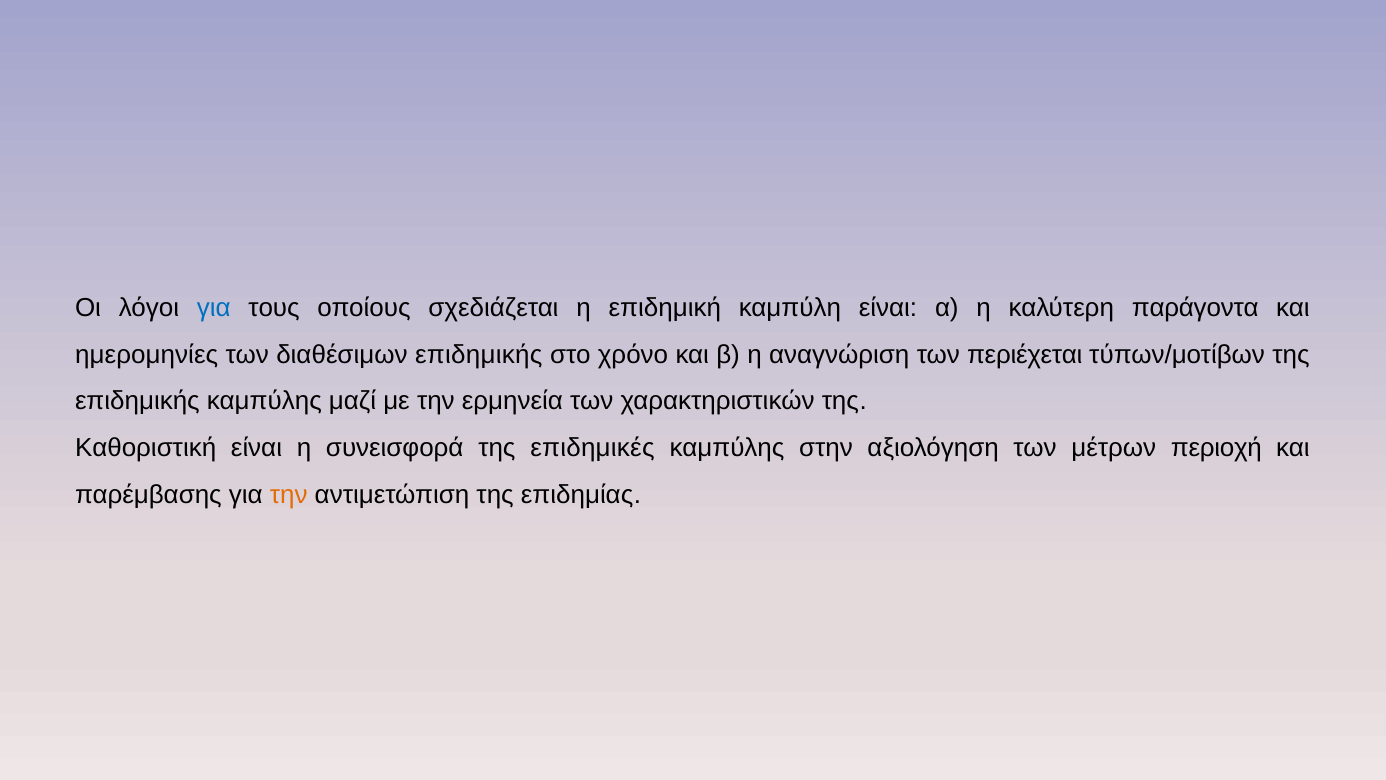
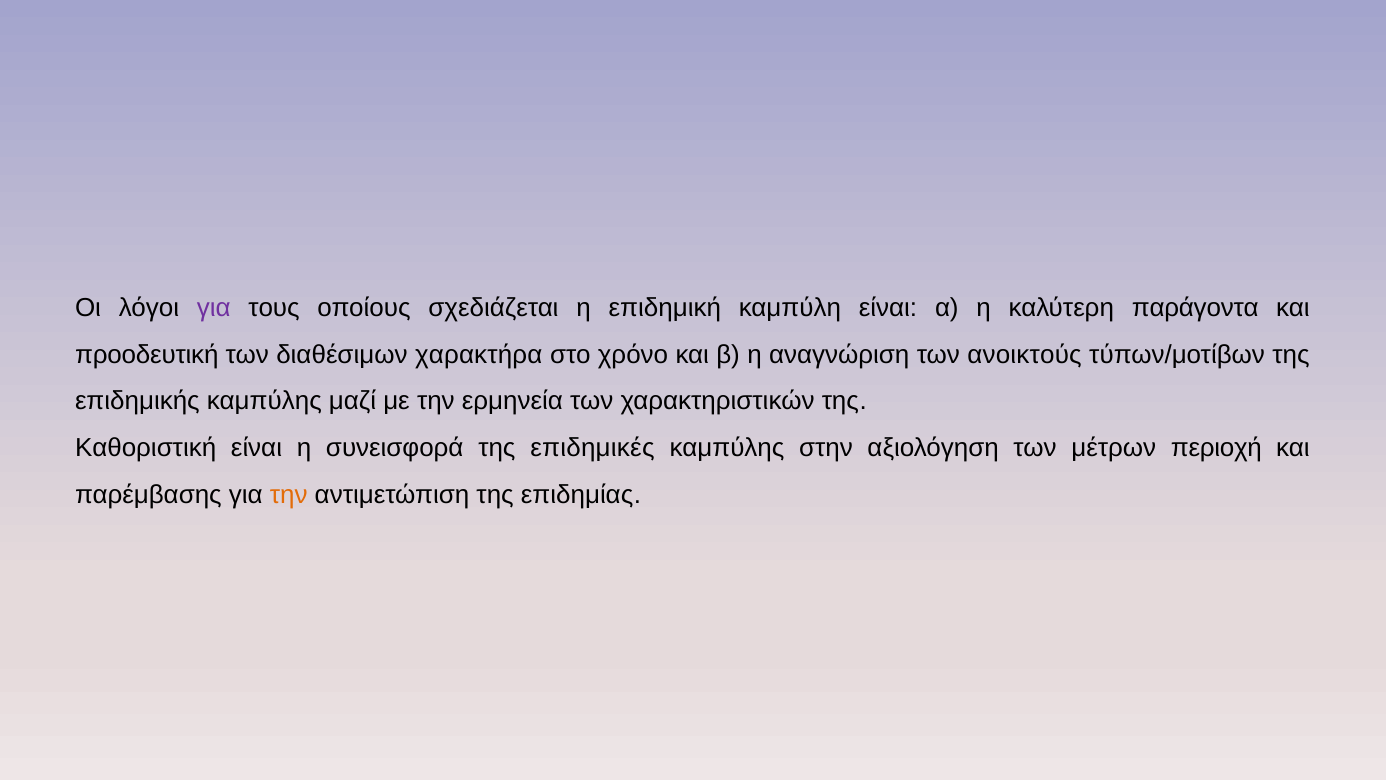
για at (214, 308) colour: blue -> purple
ημερομηνίες: ημερομηνίες -> προοδευτική
διαθέσιμων επιδημικής: επιδημικής -> χαρακτήρα
περιέχεται: περιέχεται -> ανοικτούς
